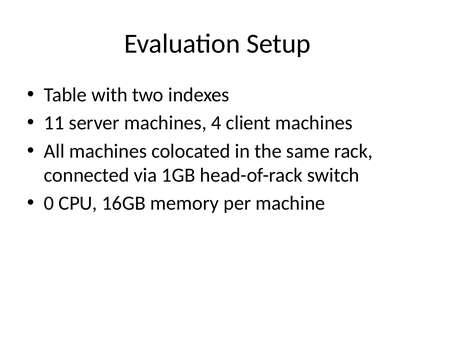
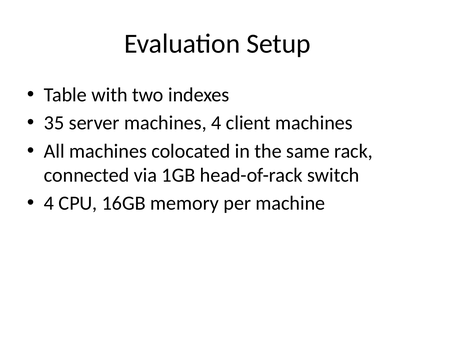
11: 11 -> 35
0 at (49, 203): 0 -> 4
